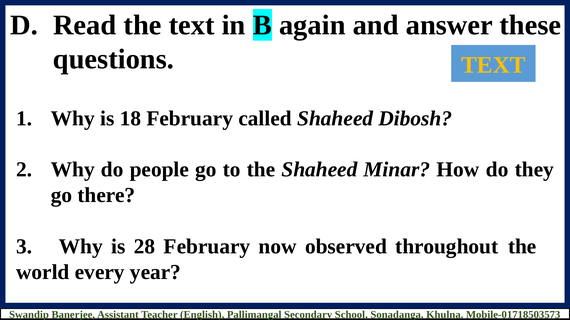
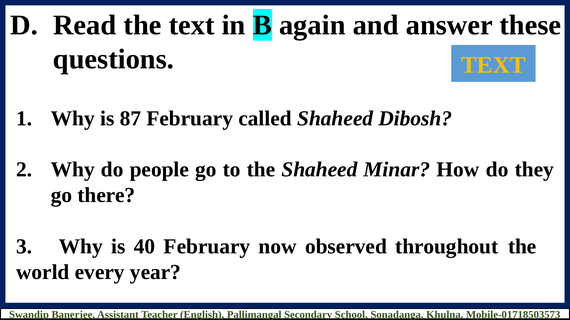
18: 18 -> 87
28: 28 -> 40
